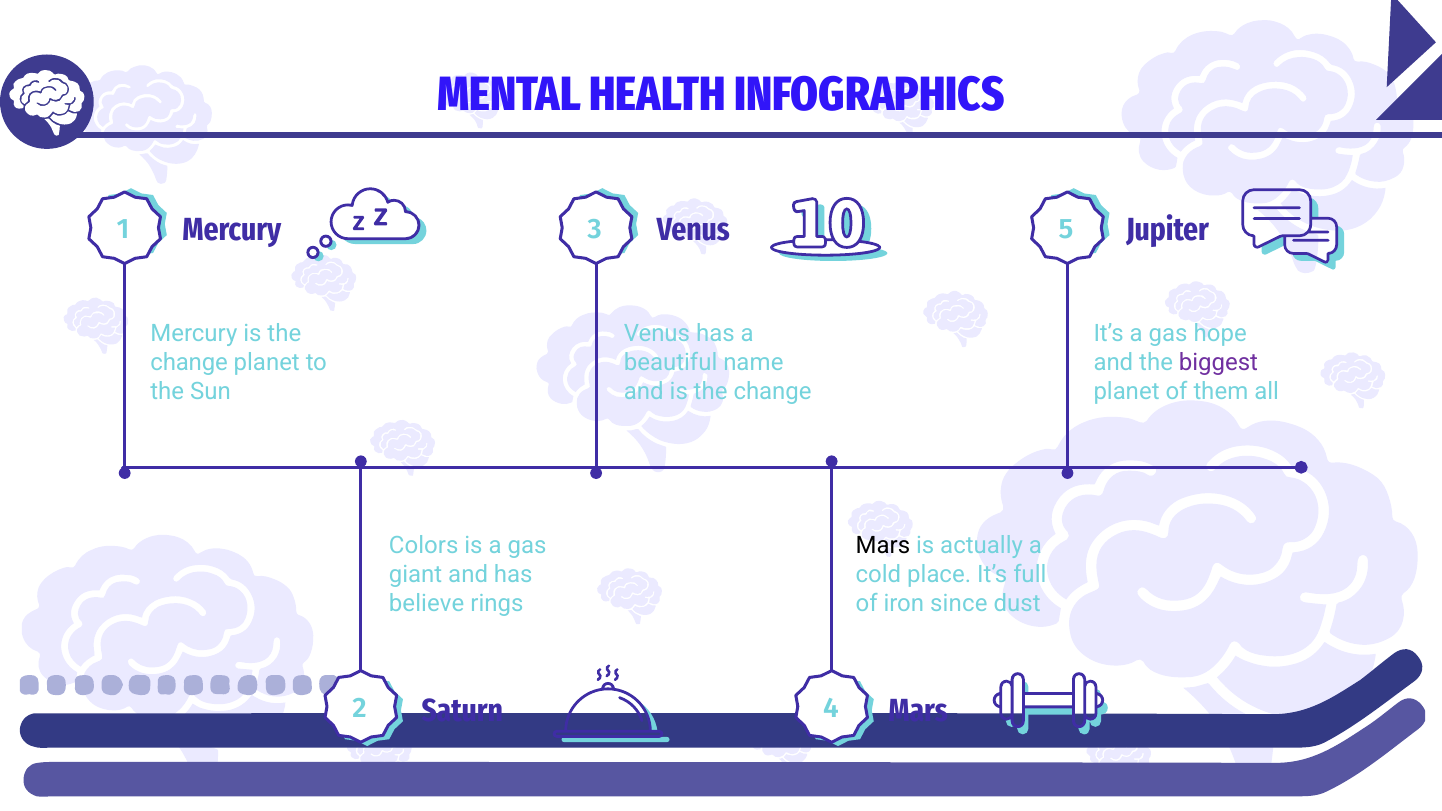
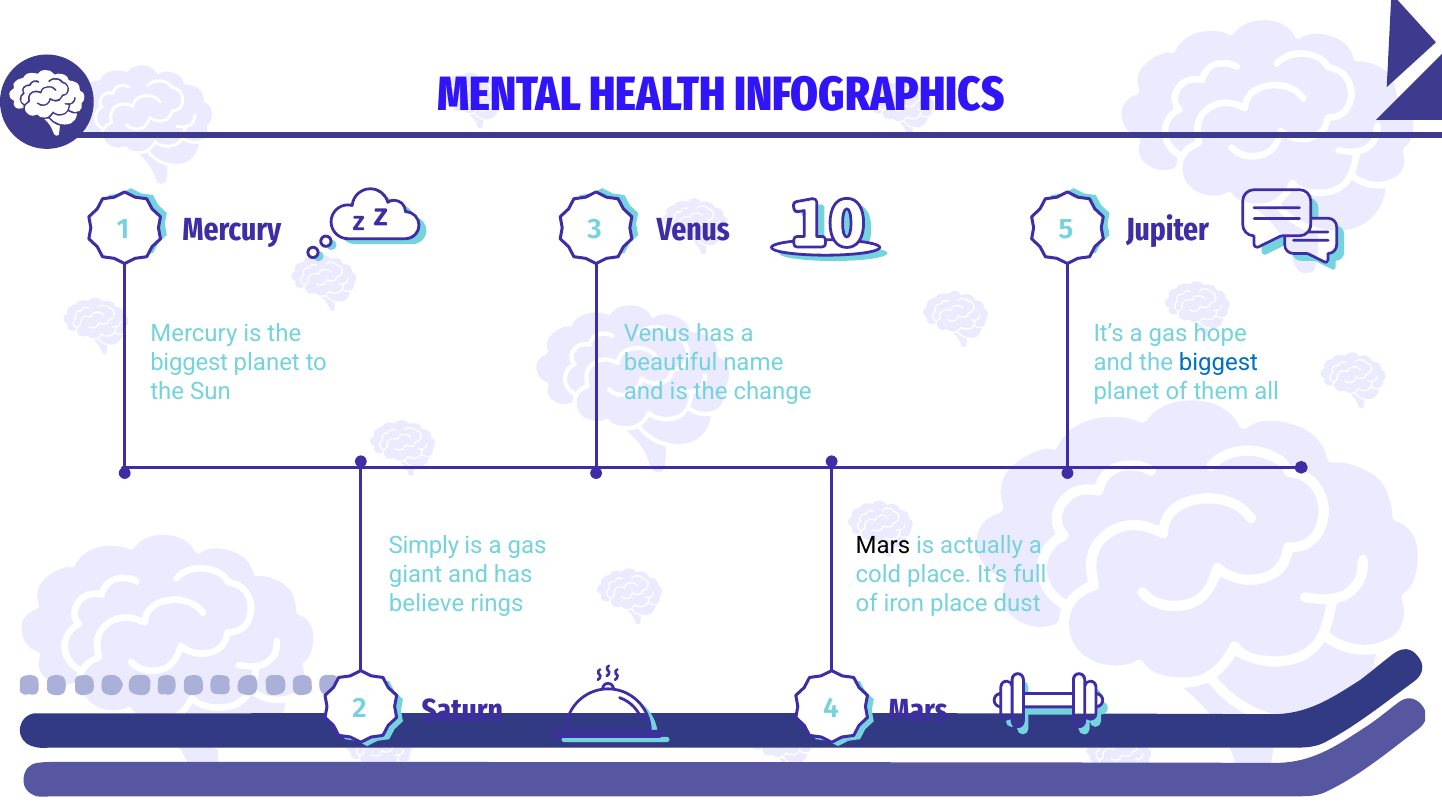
change at (189, 363): change -> biggest
biggest at (1219, 363) colour: purple -> blue
Colors: Colors -> Simply
iron since: since -> place
